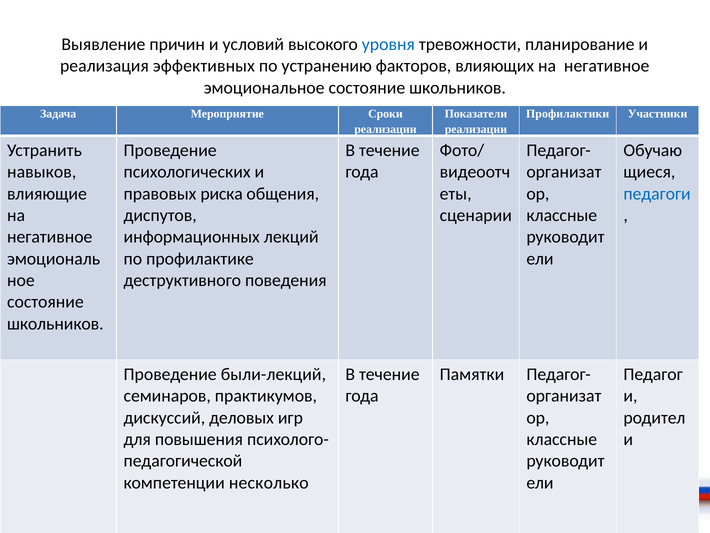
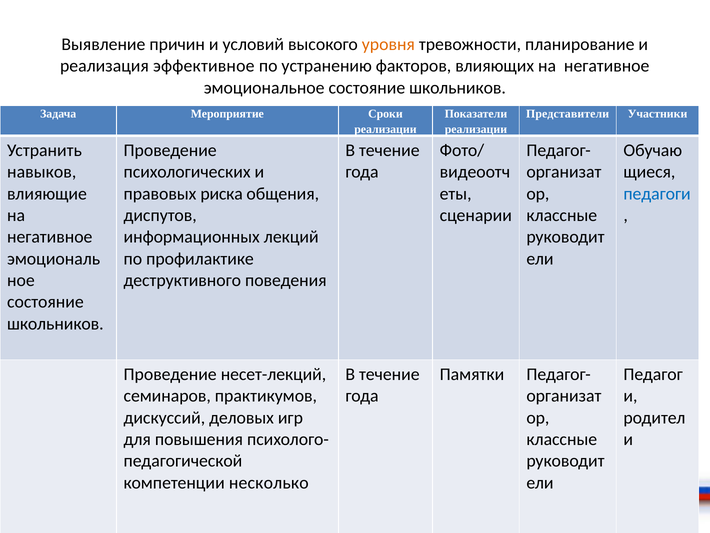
уровня colour: blue -> orange
эффективных: эффективных -> эффективное
Профилактики: Профилактики -> Представители
были-лекций: были-лекций -> несет-лекций
